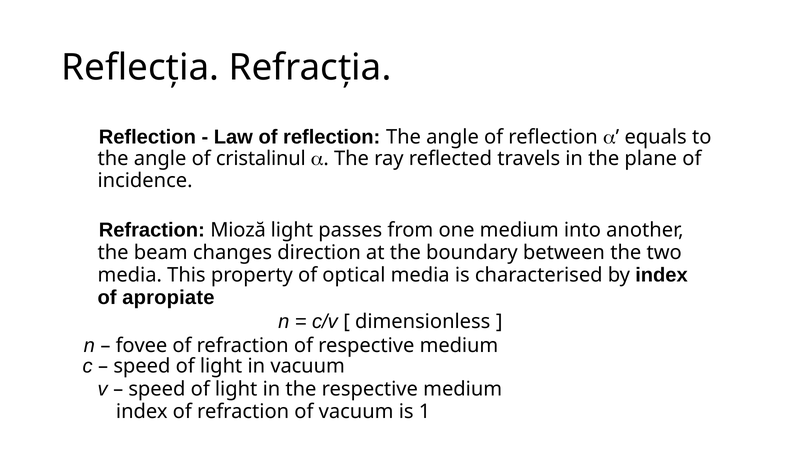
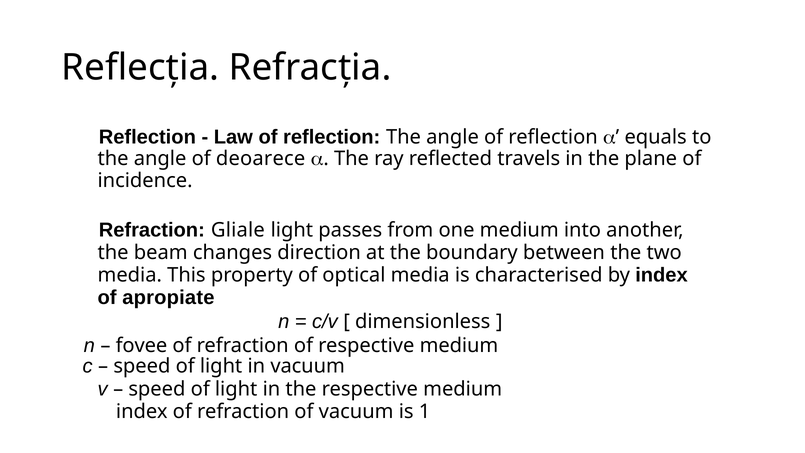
cristalinul: cristalinul -> deoarece
Mioză: Mioză -> Gliale
